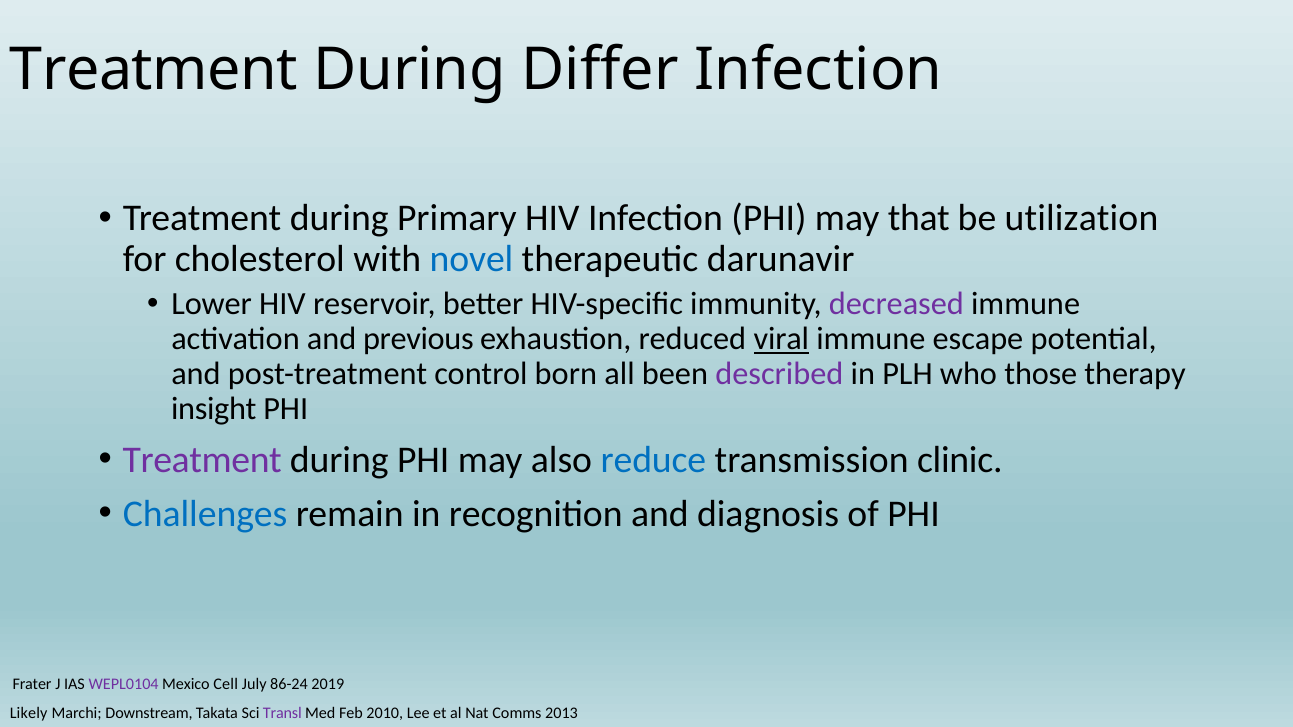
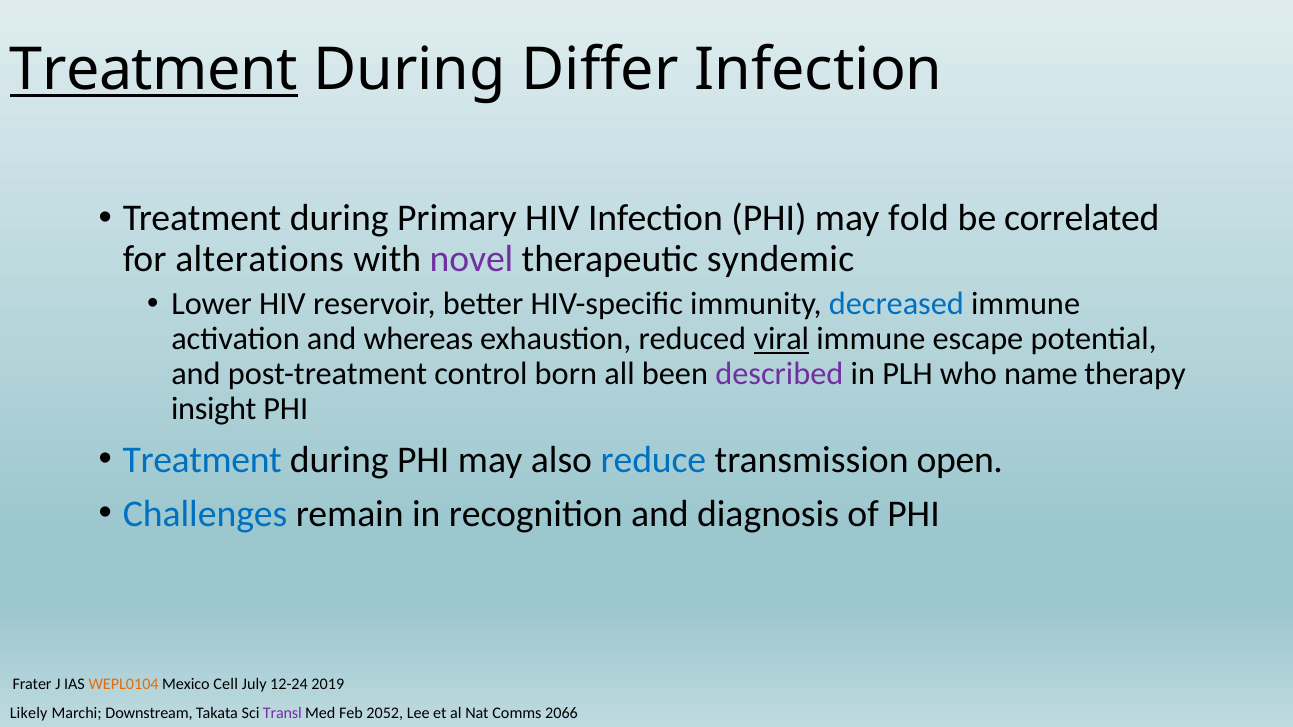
Treatment at (154, 70) underline: none -> present
that: that -> fold
utilization: utilization -> correlated
cholesterol: cholesterol -> alterations
novel colour: blue -> purple
darunavir: darunavir -> syndemic
decreased colour: purple -> blue
previous: previous -> whereas
those: those -> name
Treatment at (202, 460) colour: purple -> blue
clinic: clinic -> open
WEPL0104 colour: purple -> orange
86-24: 86-24 -> 12-24
2010: 2010 -> 2052
2013: 2013 -> 2066
